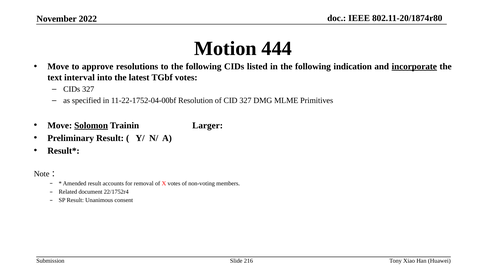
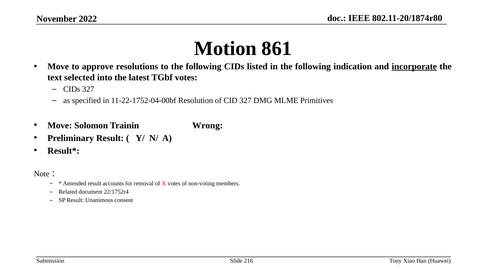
444: 444 -> 861
interval: interval -> selected
Solomon underline: present -> none
Larger: Larger -> Wrong
